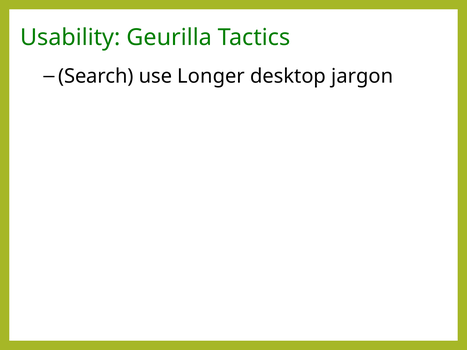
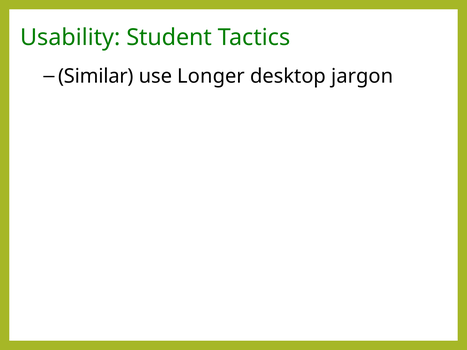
Geurilla: Geurilla -> Student
Search: Search -> Similar
